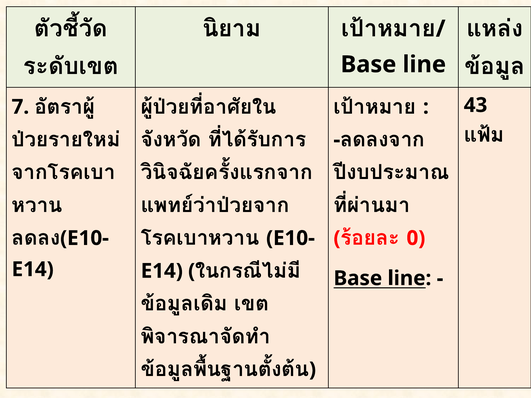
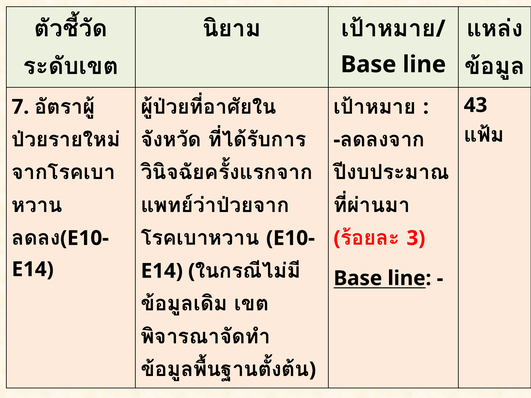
0: 0 -> 3
